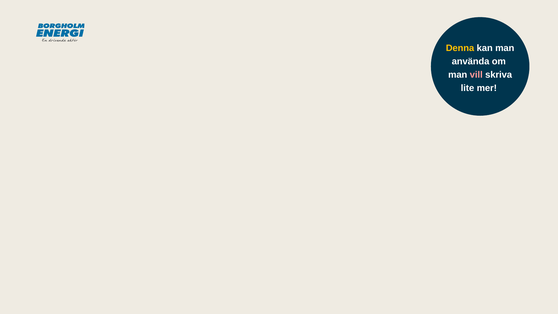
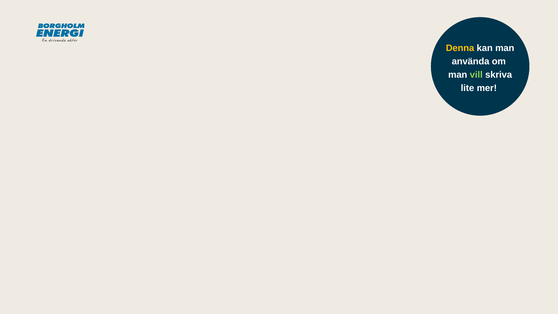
vill colour: pink -> light green
